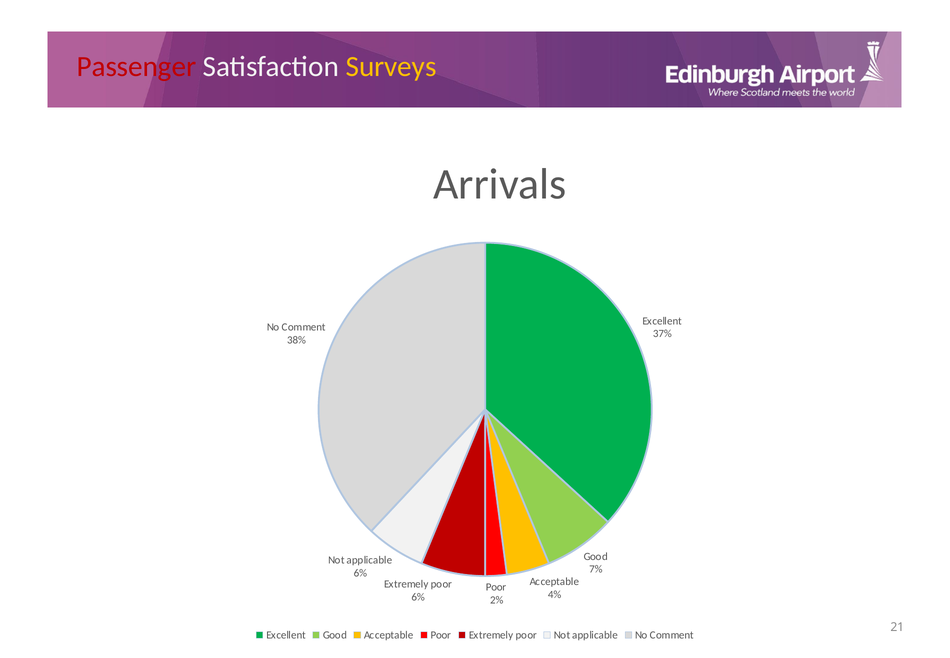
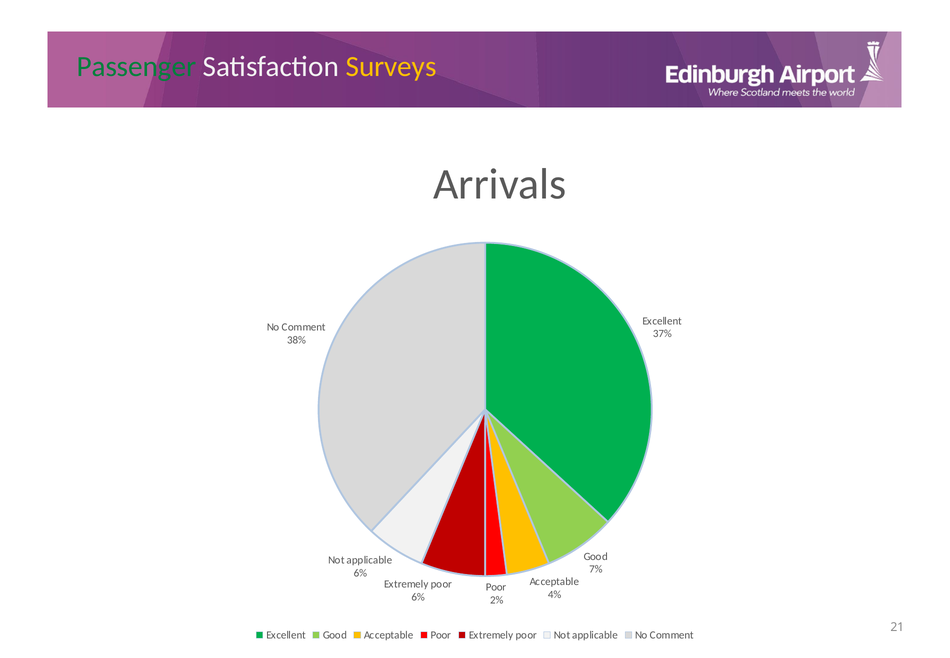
Passenger colour: red -> green
